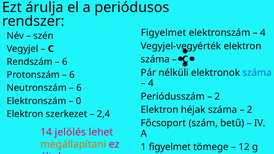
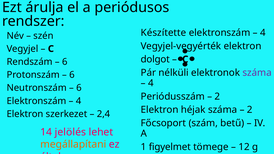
Figyelmet at (163, 33): Figyelmet -> Készítette
száma at (155, 59): száma -> dolgot
száma at (257, 73) colour: blue -> purple
0 at (79, 101): 0 -> 4
